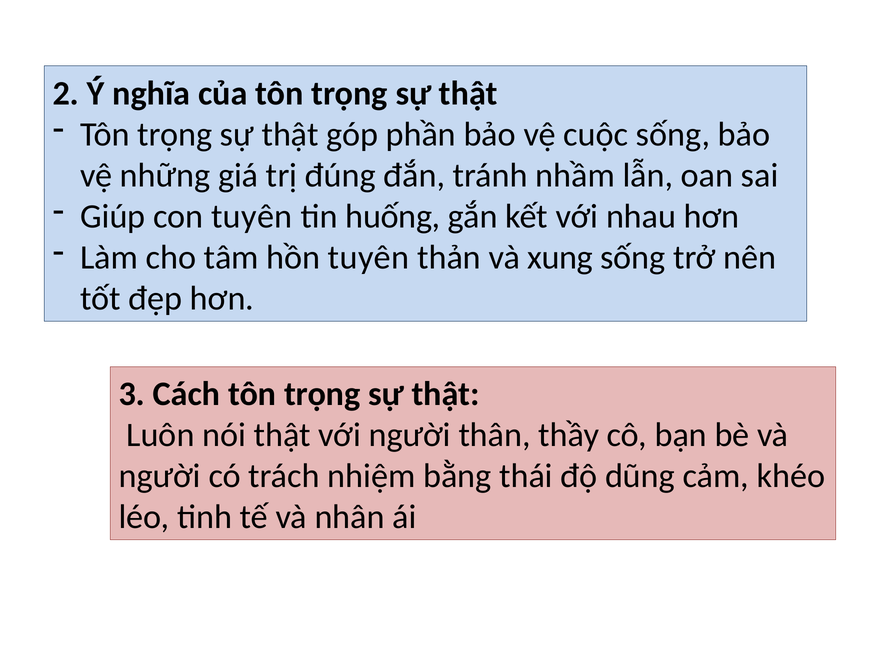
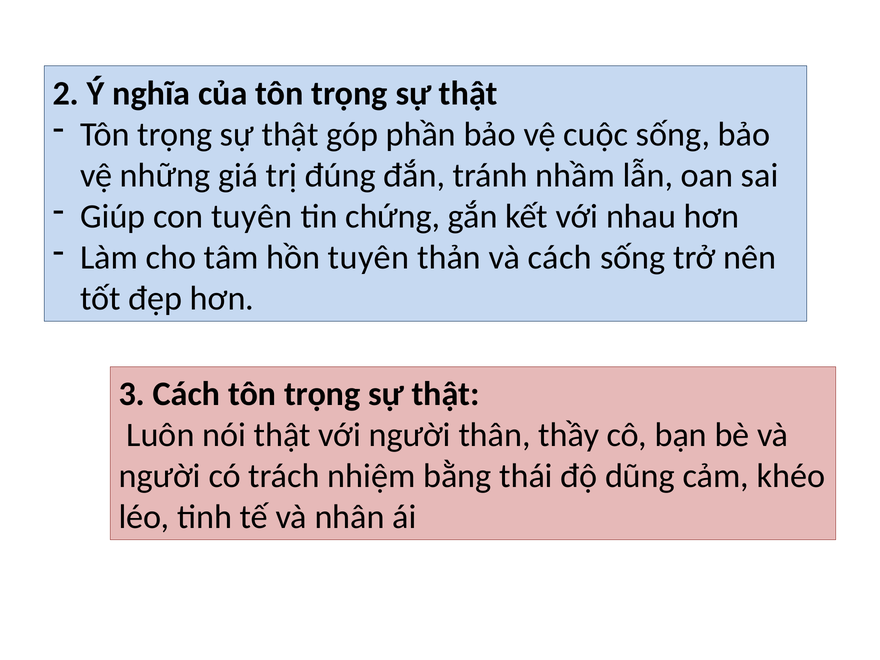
huống: huống -> chứng
và xung: xung -> cách
